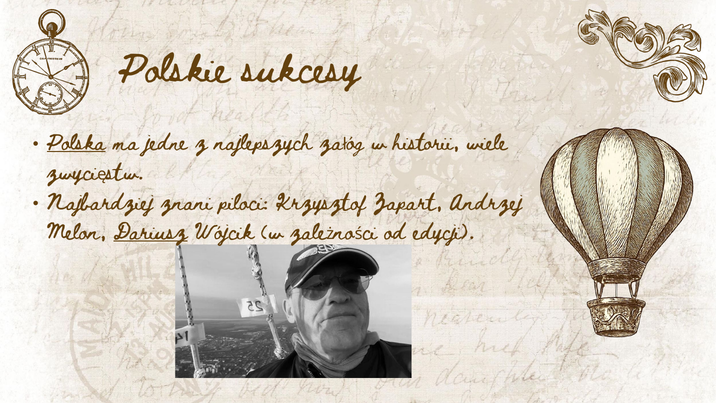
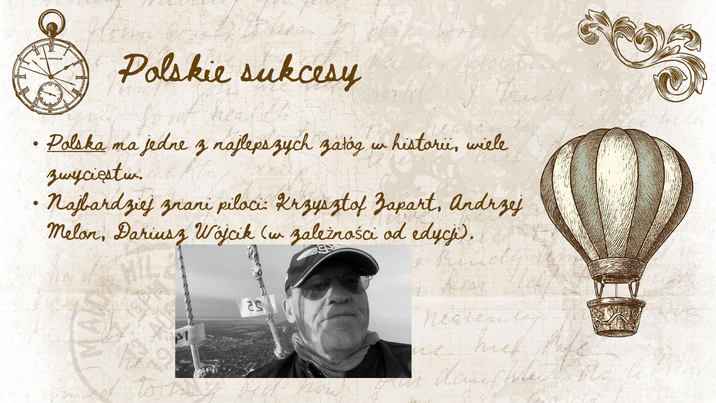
Dariusz underline: present -> none
